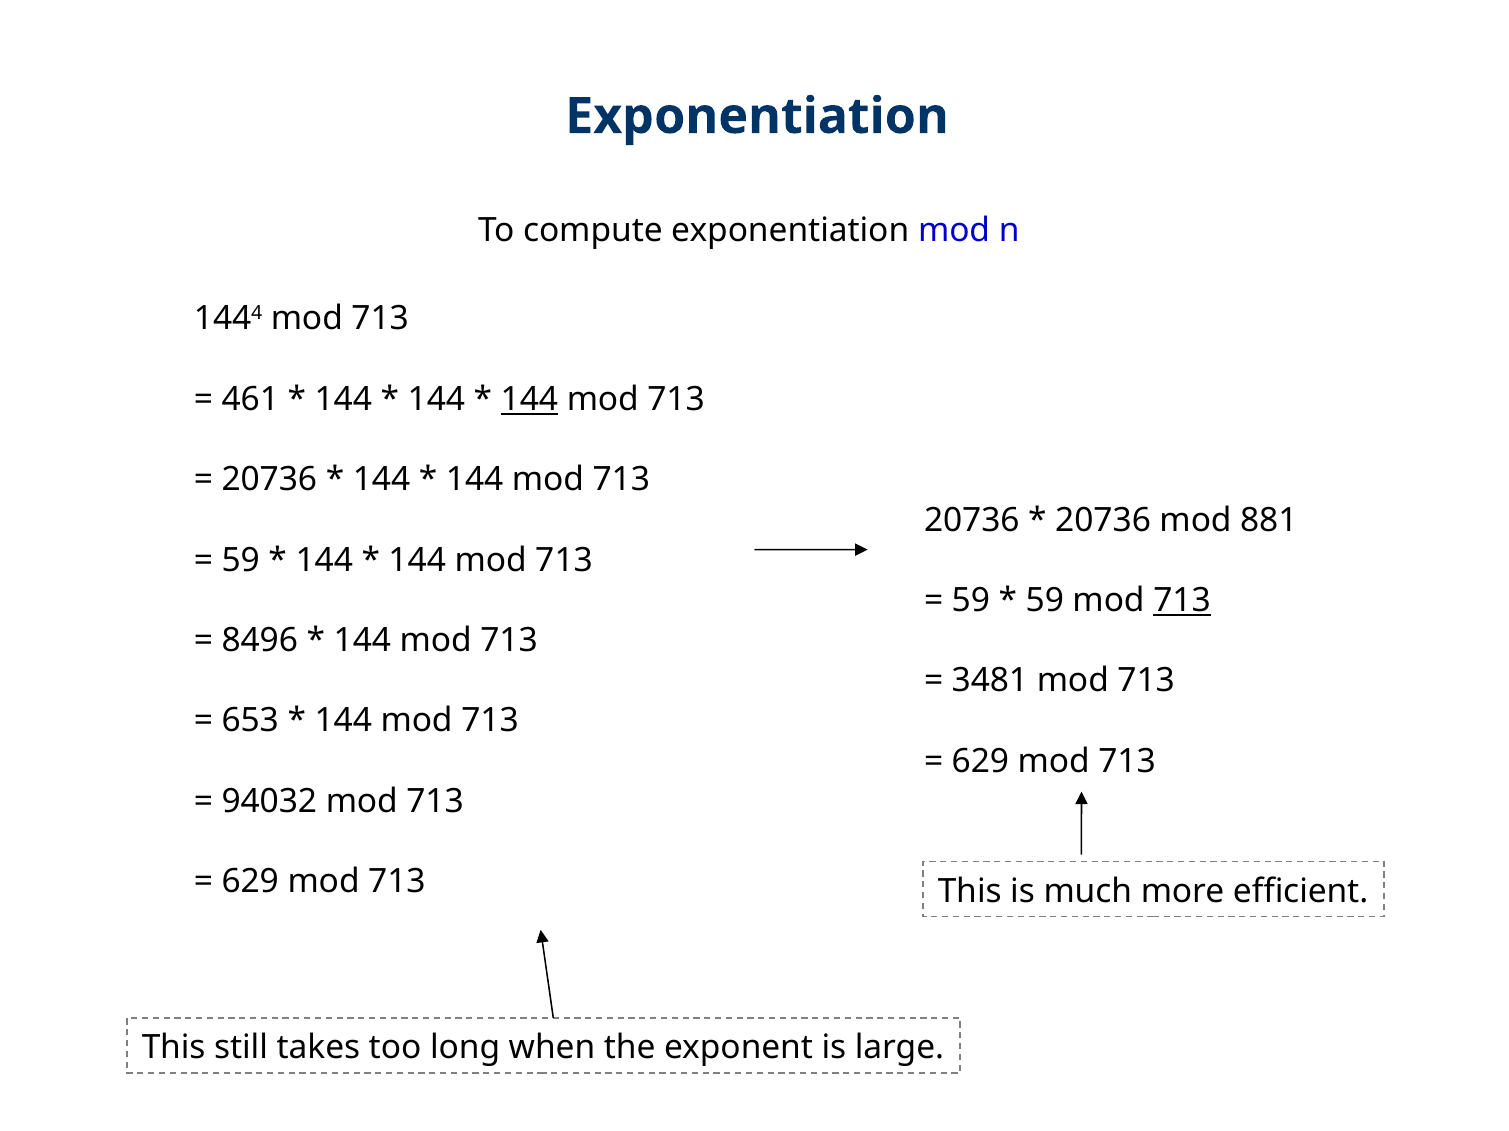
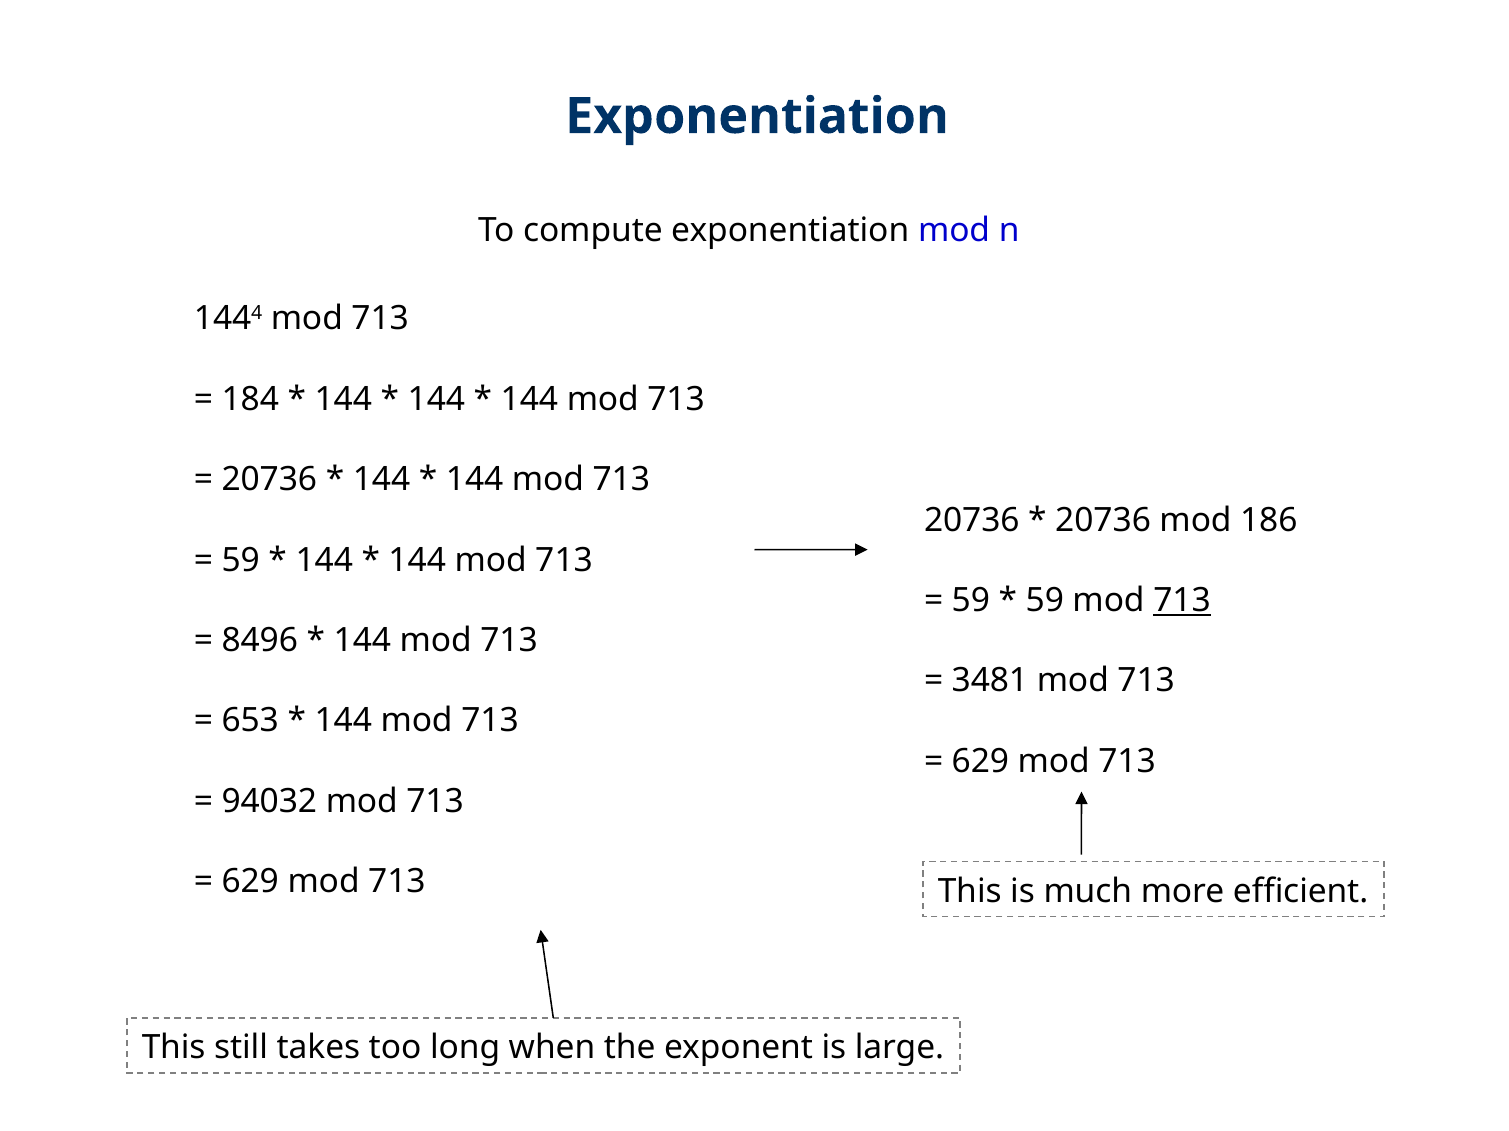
461: 461 -> 184
144 at (529, 400) underline: present -> none
881: 881 -> 186
